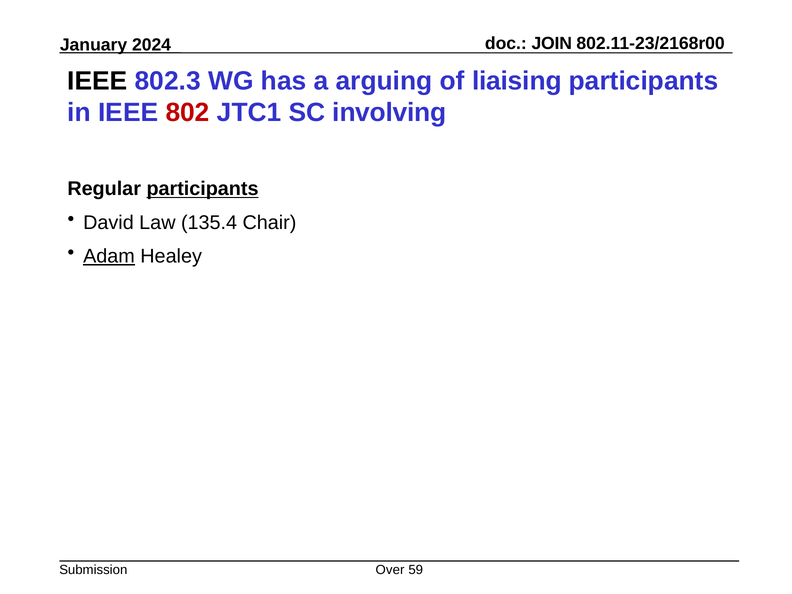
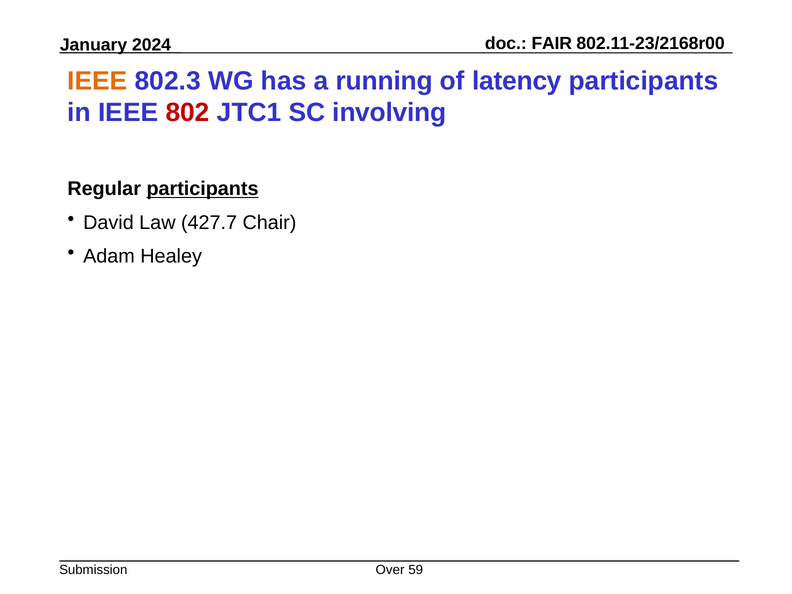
JOIN: JOIN -> FAIR
IEEE at (97, 81) colour: black -> orange
arguing: arguing -> running
liaising: liaising -> latency
135.4: 135.4 -> 427.7
Adam underline: present -> none
